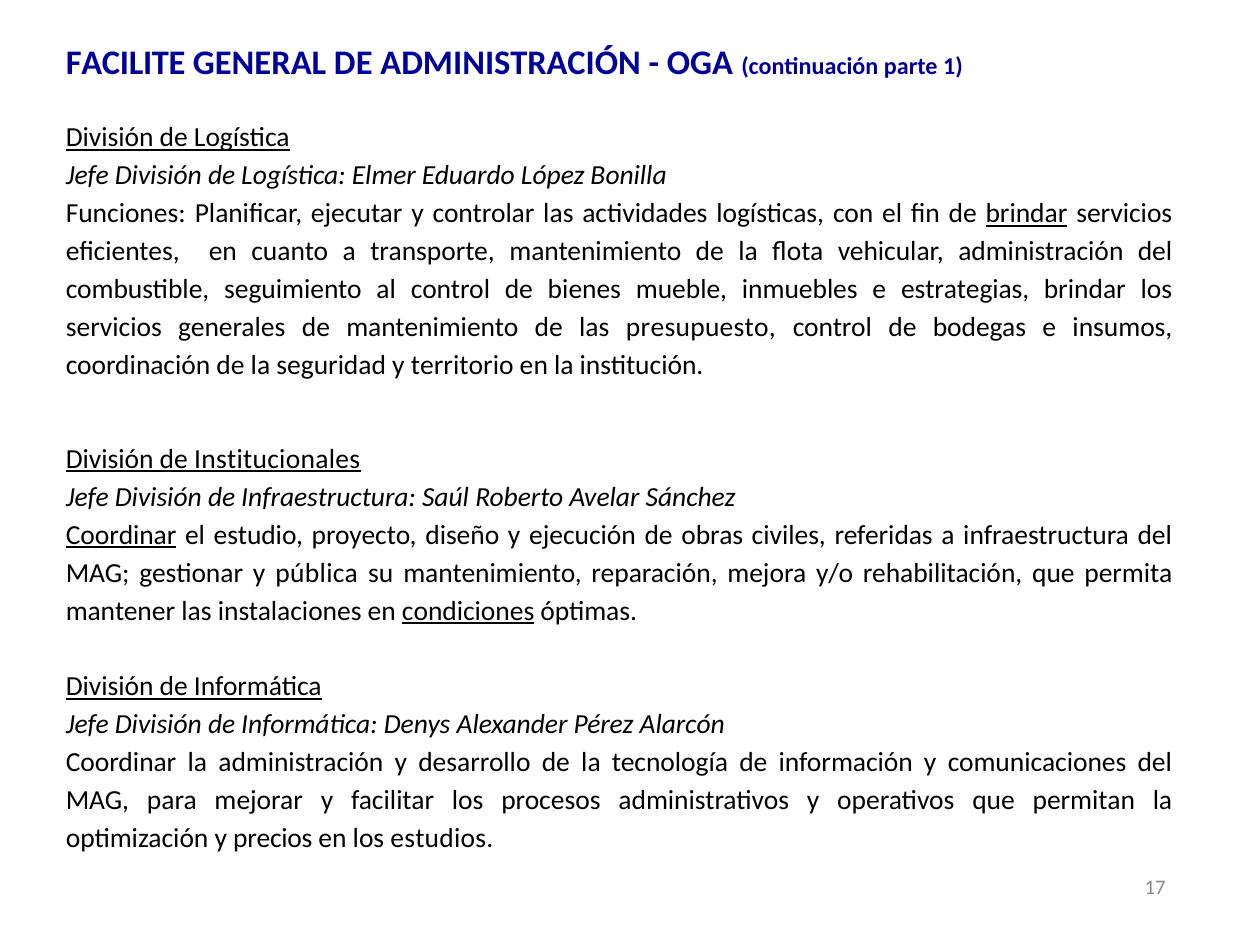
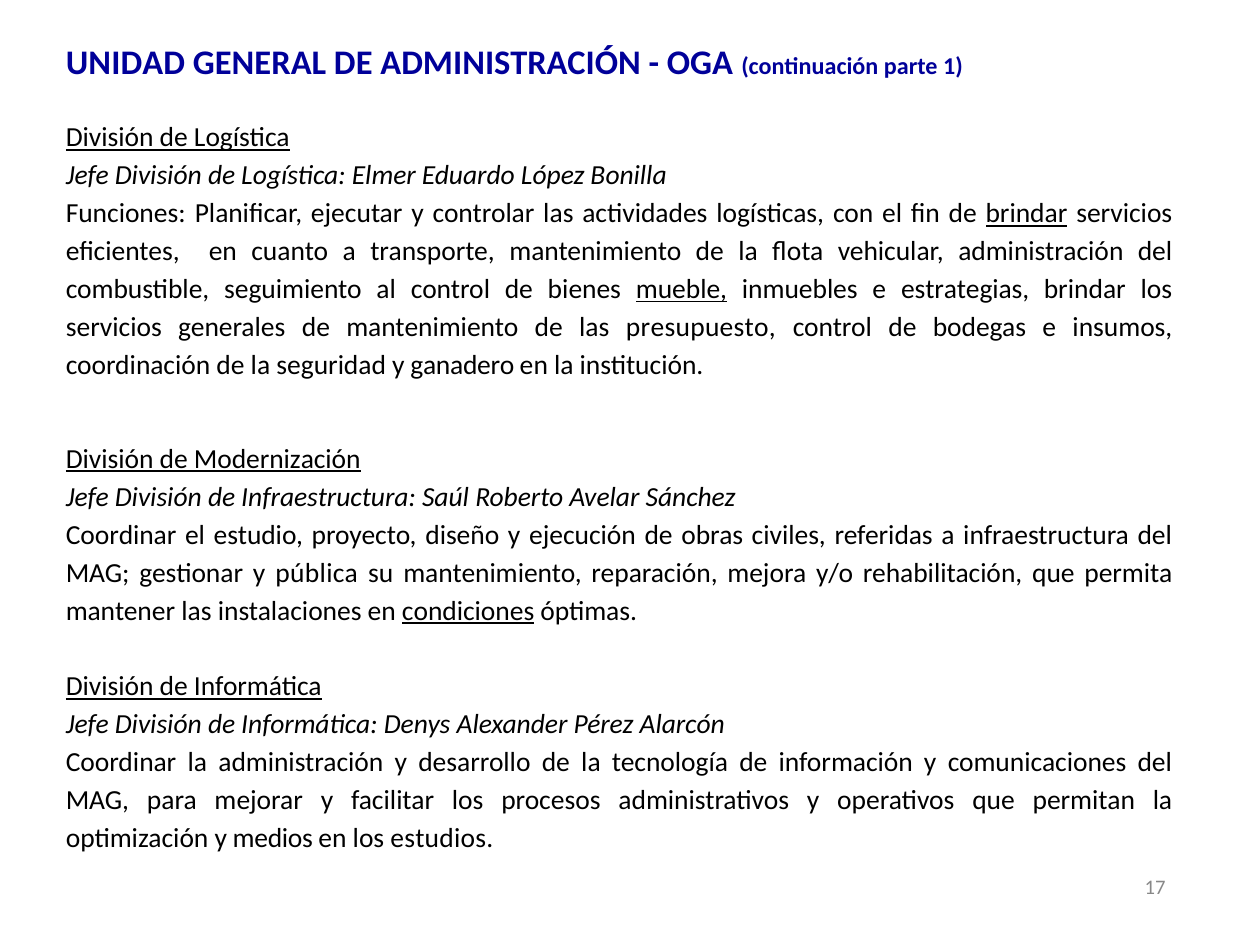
FACILITE: FACILITE -> UNIDAD
mueble underline: none -> present
territorio: territorio -> ganadero
Institucionales: Institucionales -> Modernización
Coordinar at (121, 535) underline: present -> none
precios: precios -> medios
